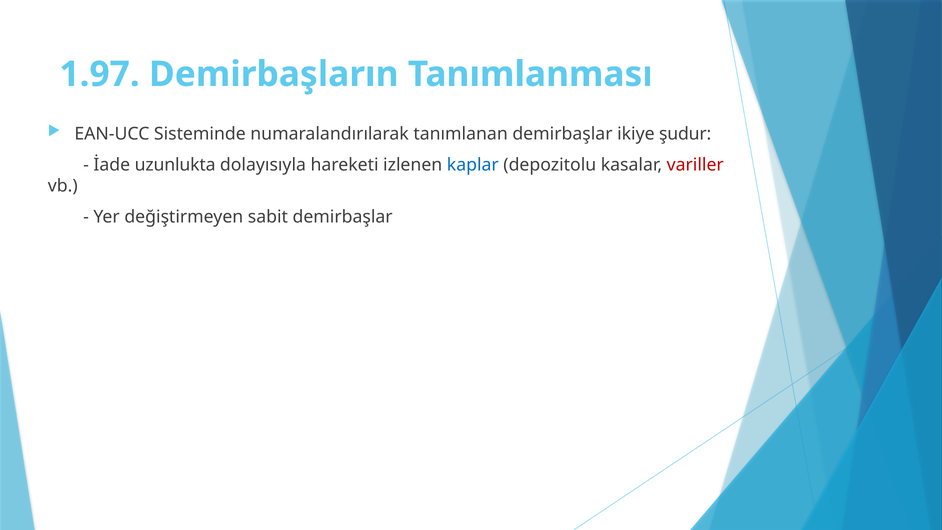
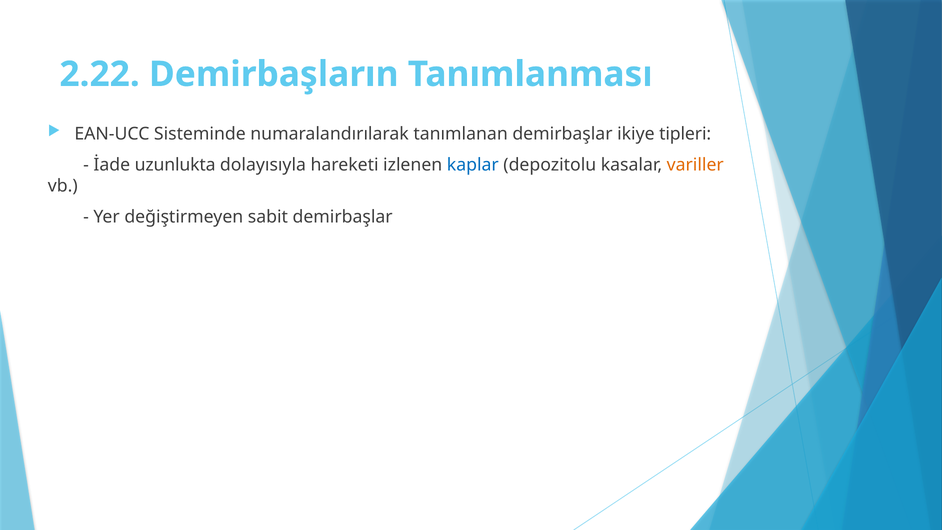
1.97: 1.97 -> 2.22
şudur: şudur -> tipleri
variller colour: red -> orange
